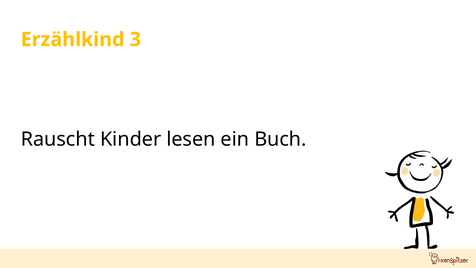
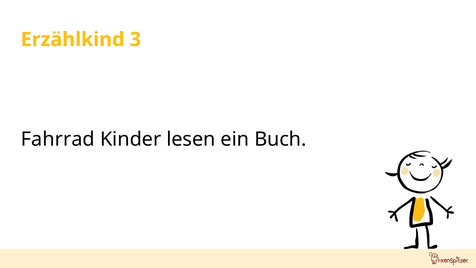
Rauscht: Rauscht -> Fahrrad
